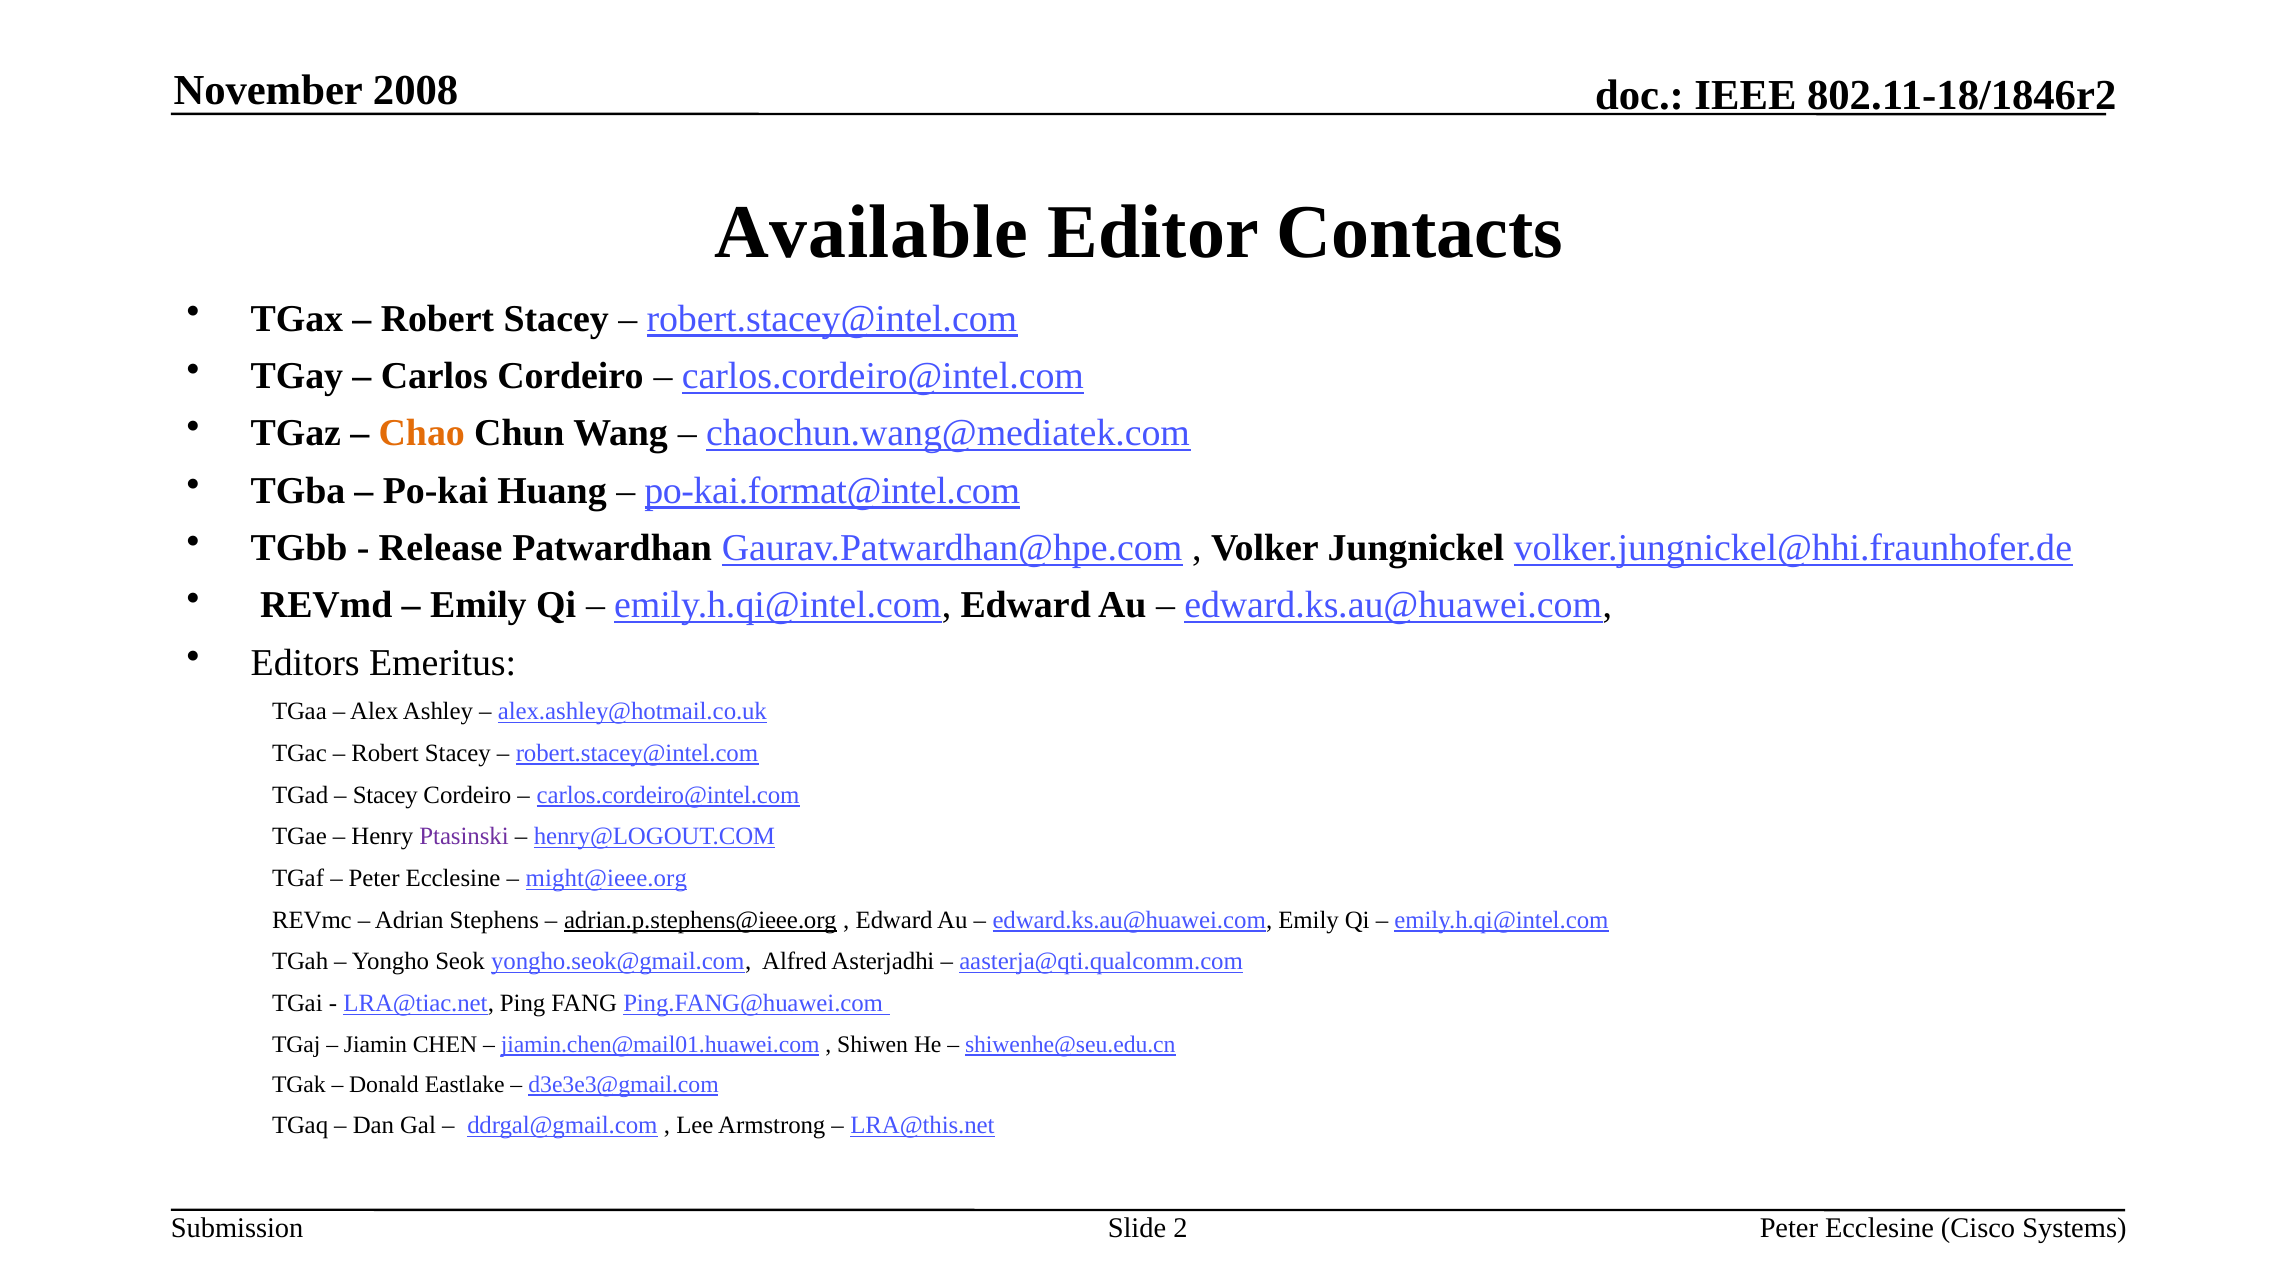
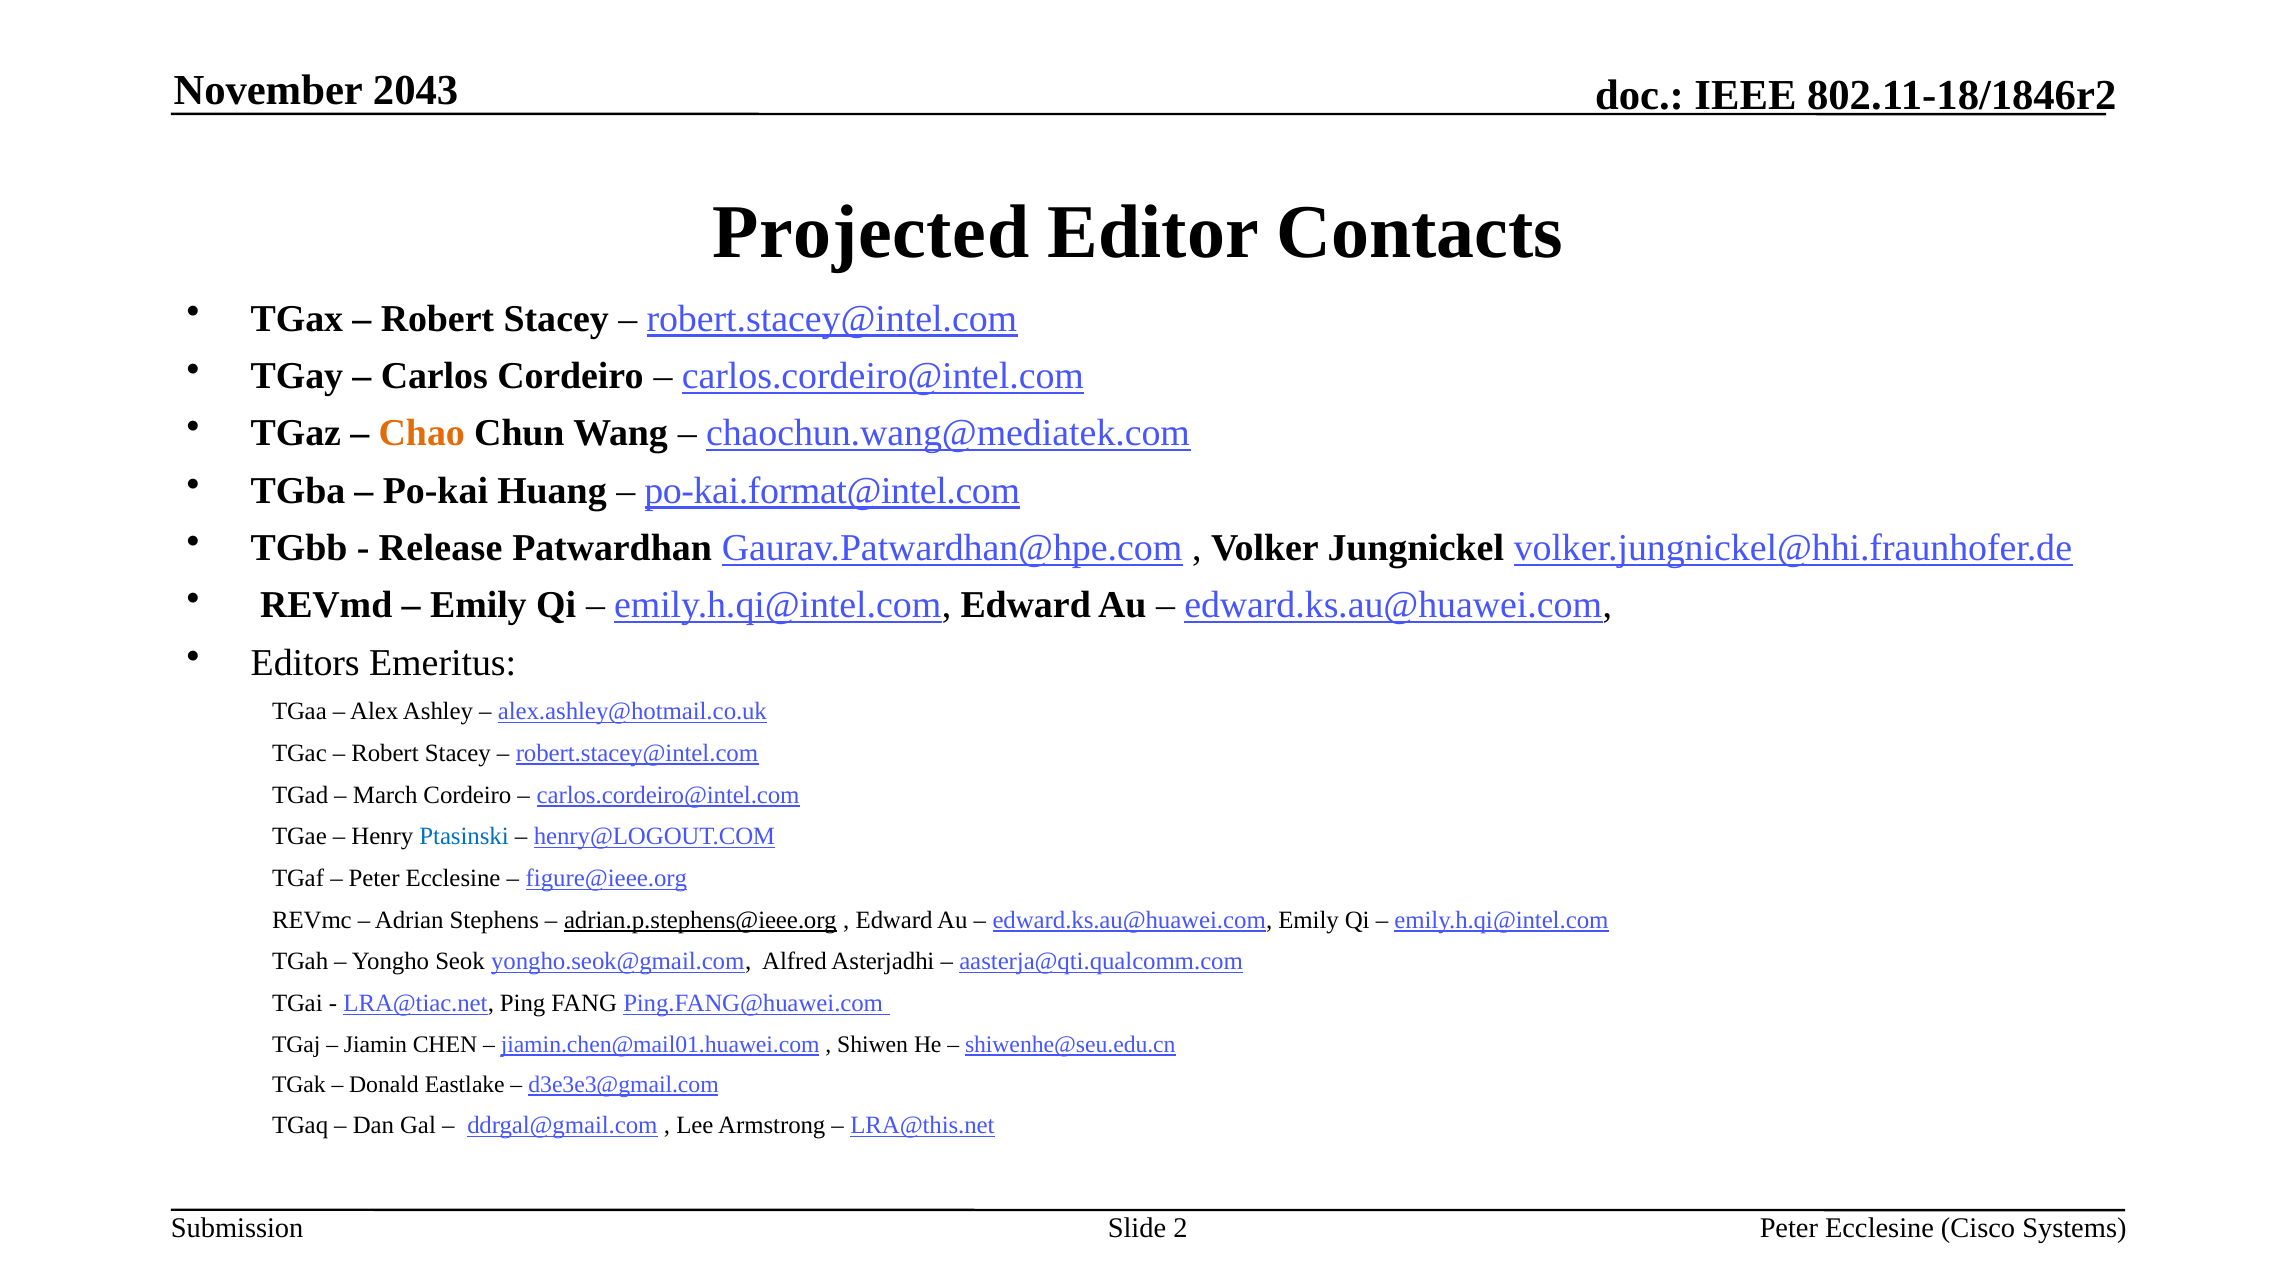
2008: 2008 -> 2043
Available: Available -> Projected
Stacey at (385, 795): Stacey -> March
Ptasinski colour: purple -> blue
might@ieee.org: might@ieee.org -> figure@ieee.org
